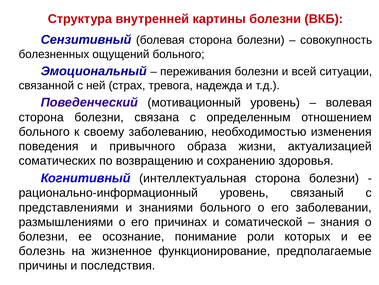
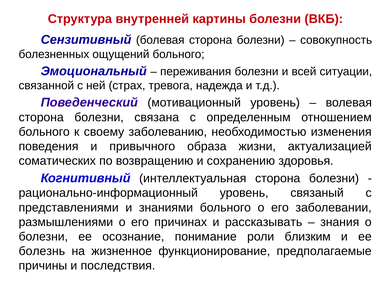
соматической: соматической -> рассказывать
которых: которых -> близким
